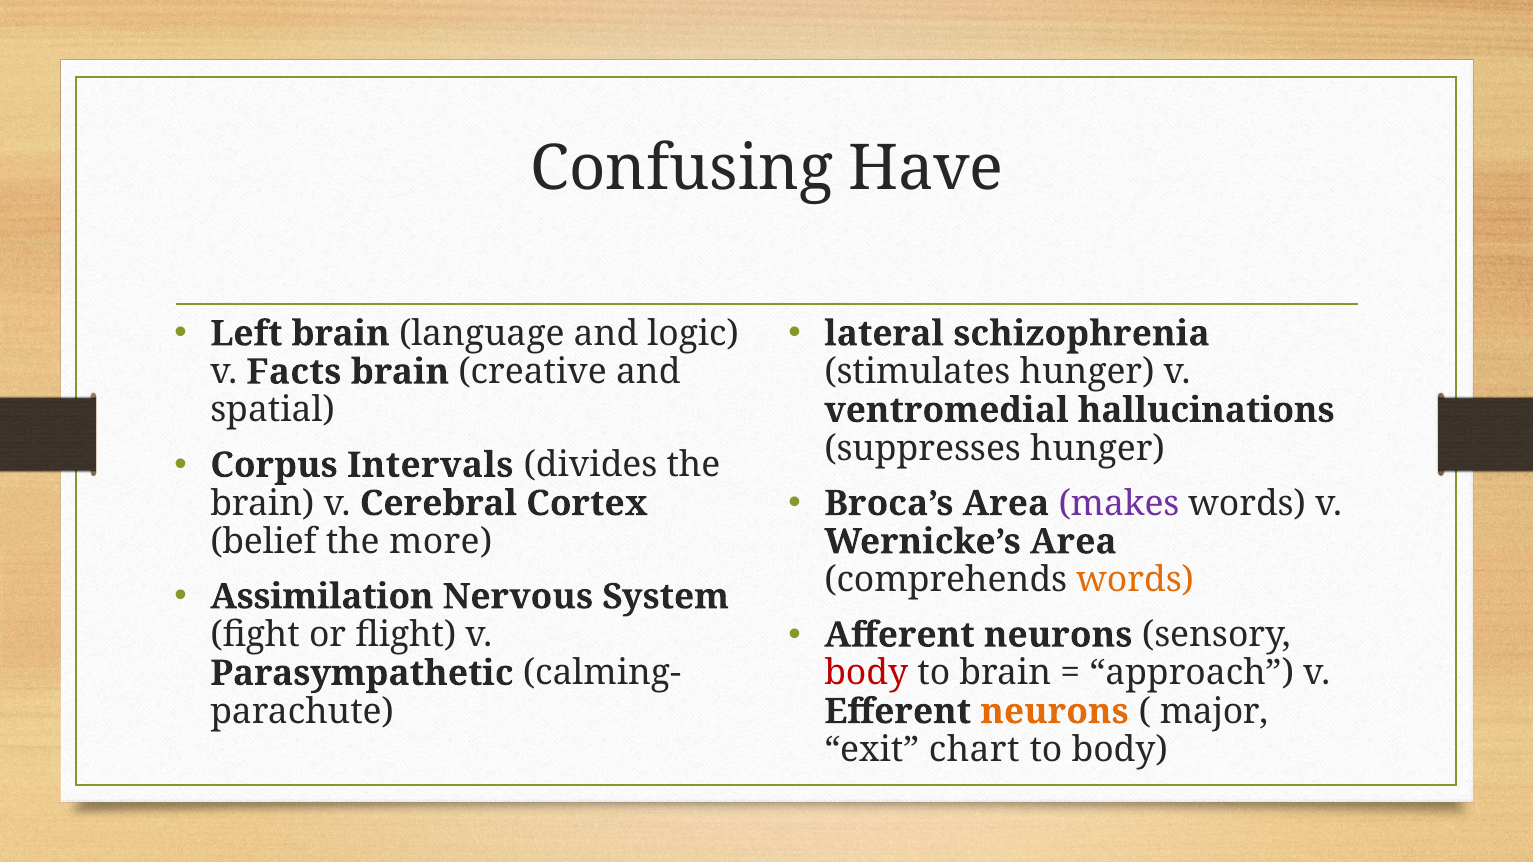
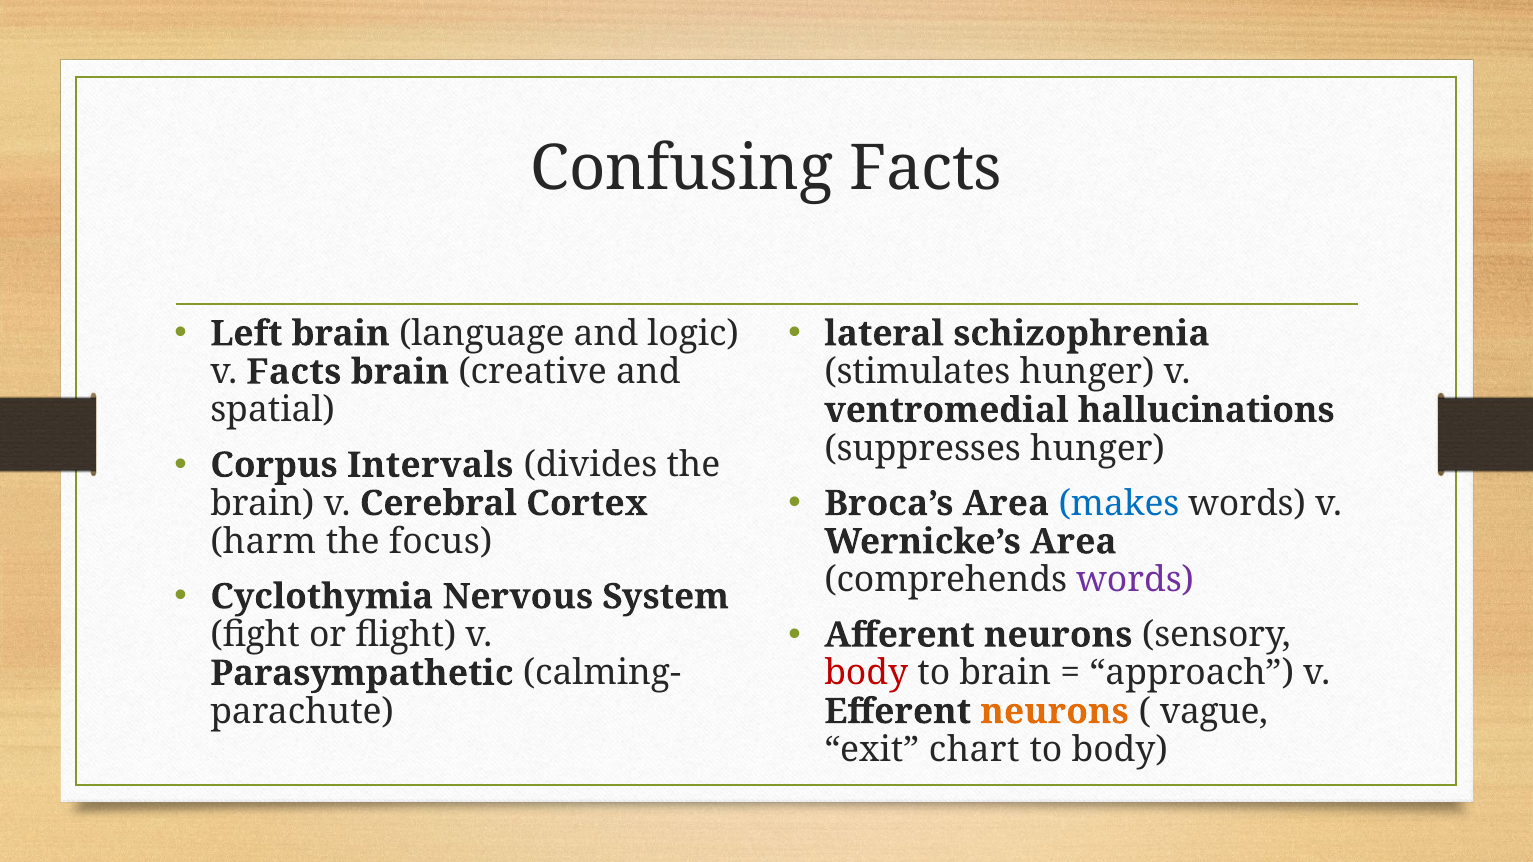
Confusing Have: Have -> Facts
makes colour: purple -> blue
belief: belief -> harm
more: more -> focus
words at (1135, 580) colour: orange -> purple
Assimilation: Assimilation -> Cyclothymia
major: major -> vague
